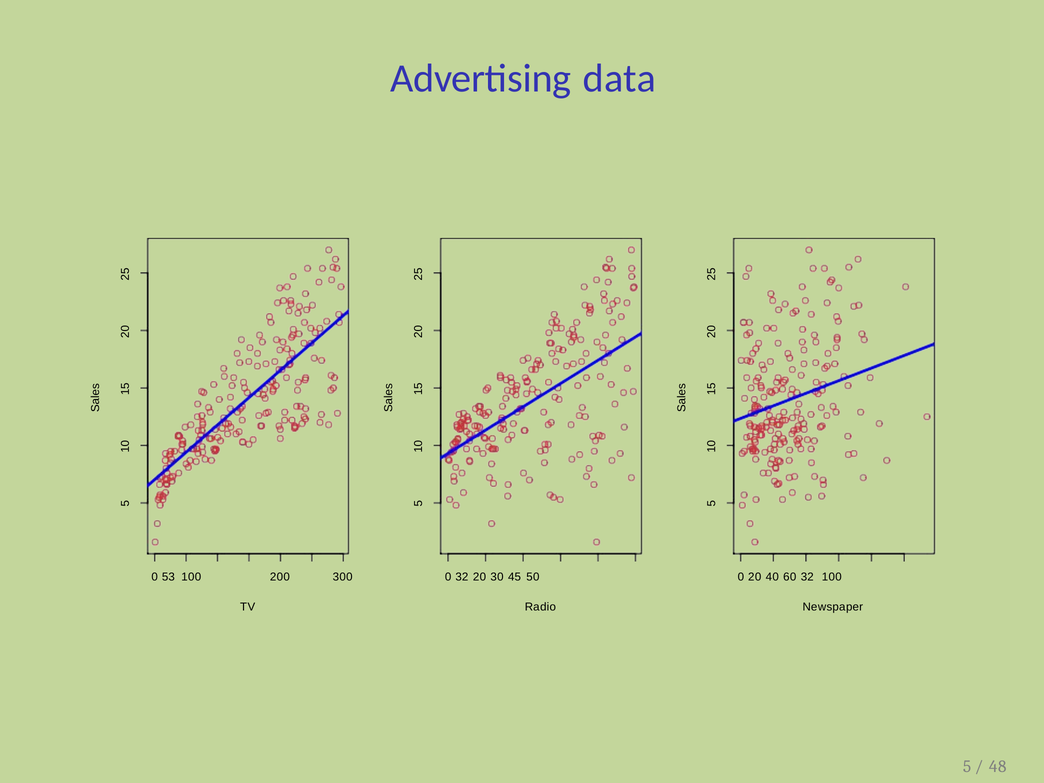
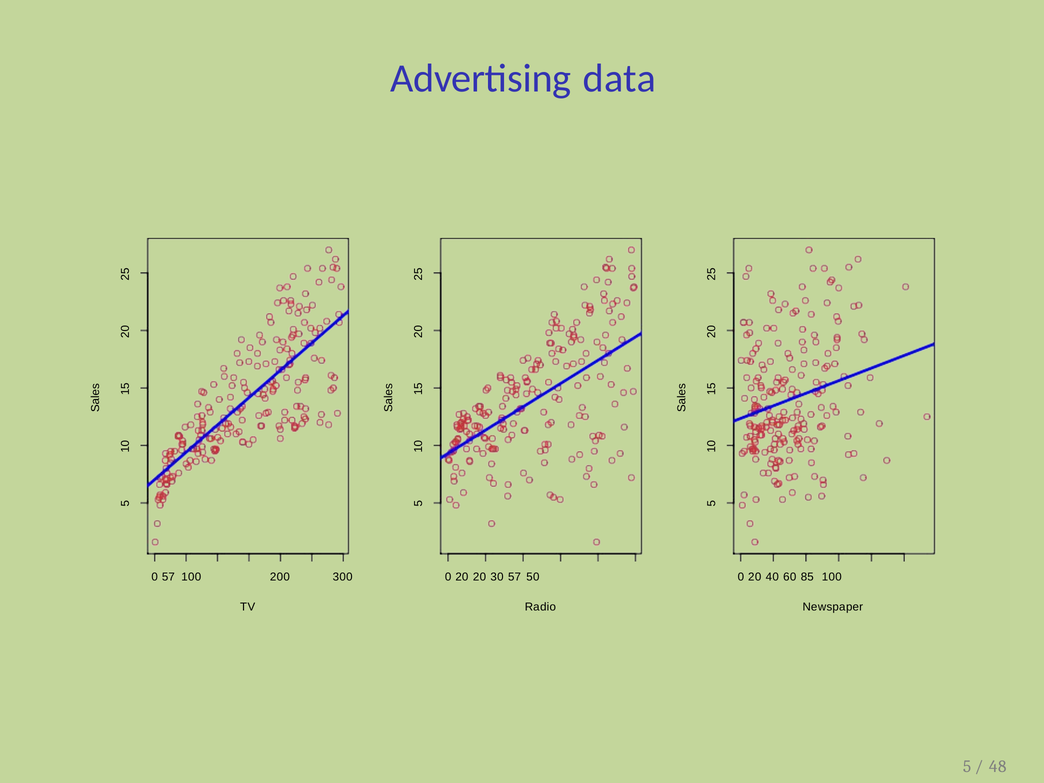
0 53: 53 -> 57
32 at (462, 577): 32 -> 20
30 45: 45 -> 57
60 32: 32 -> 85
